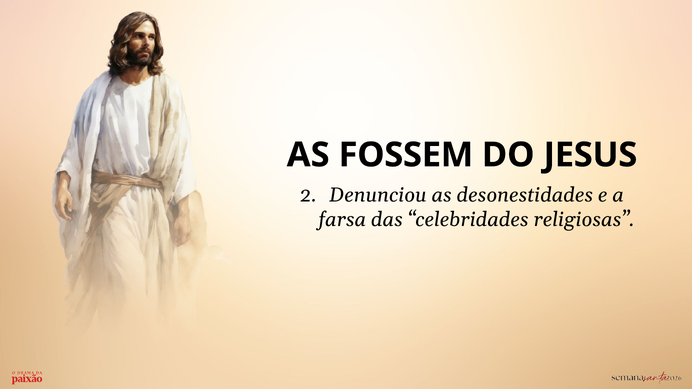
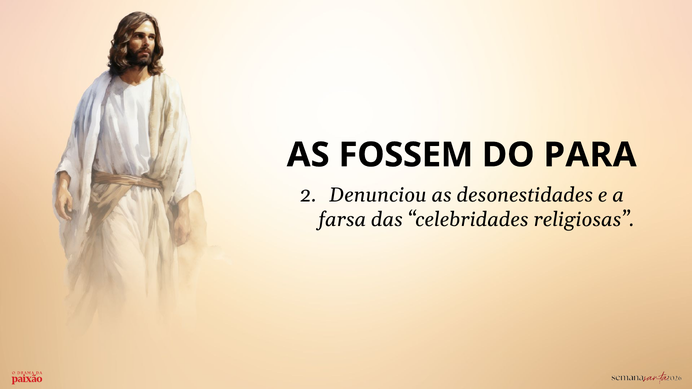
JESUS: JESUS -> PARA
